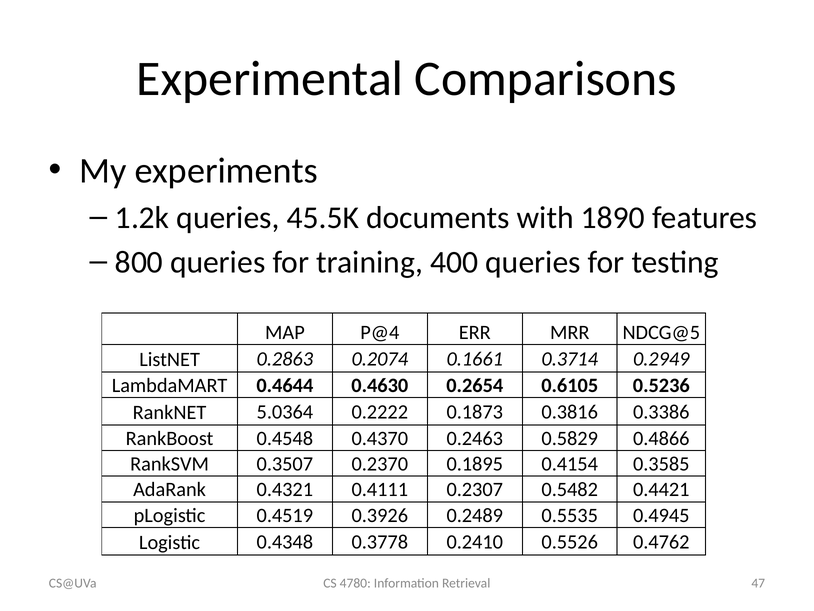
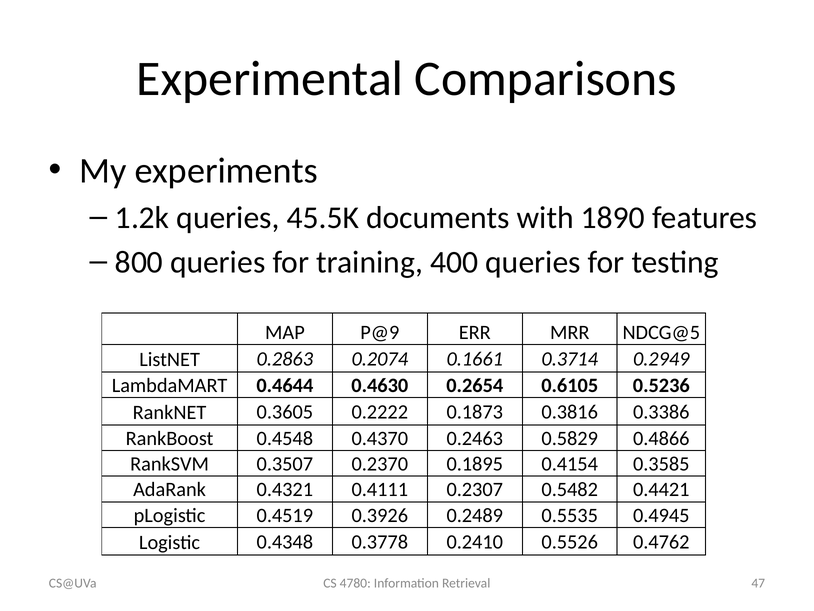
P@4: P@4 -> P@9
5.0364: 5.0364 -> 0.3605
